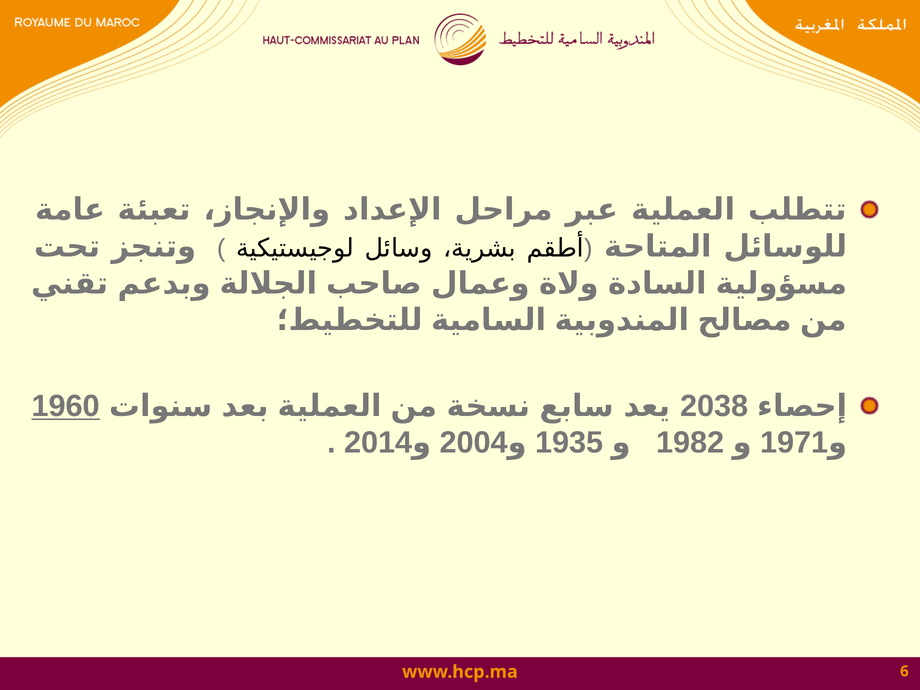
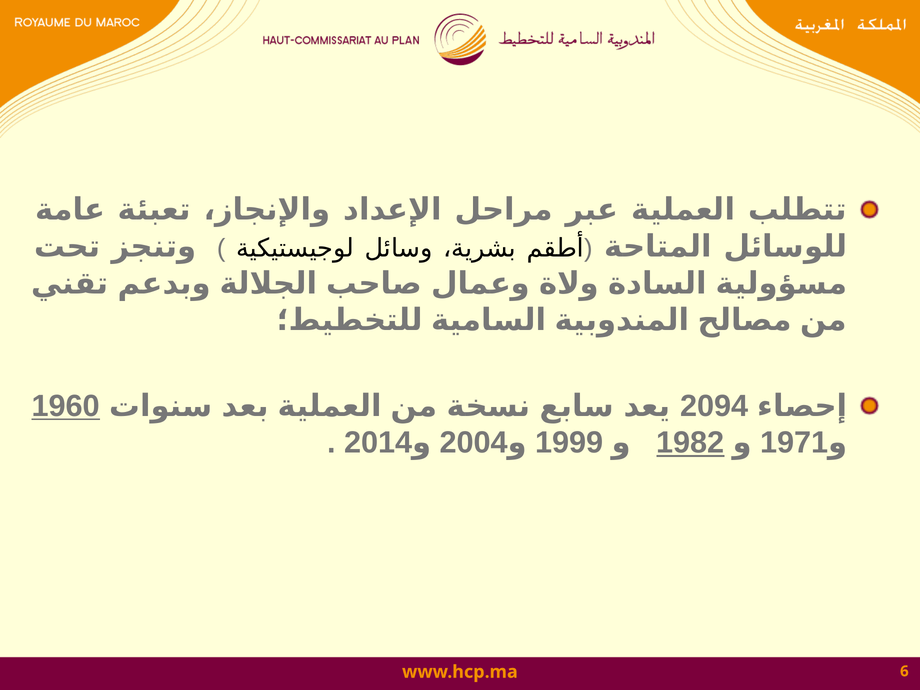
2038: 2038 -> 2094
1935: 1935 -> 1999
1982 underline: none -> present
